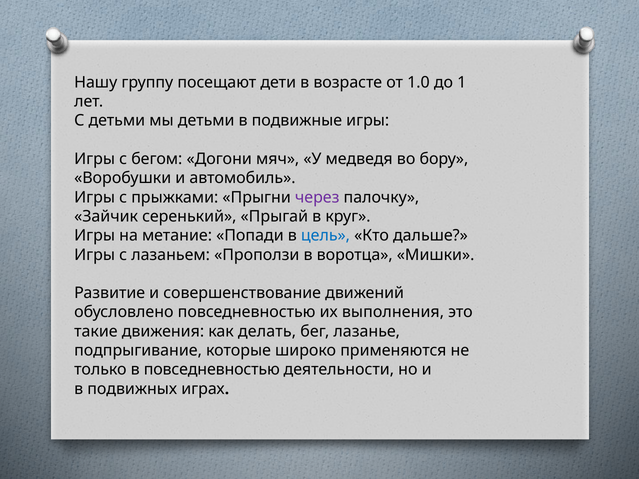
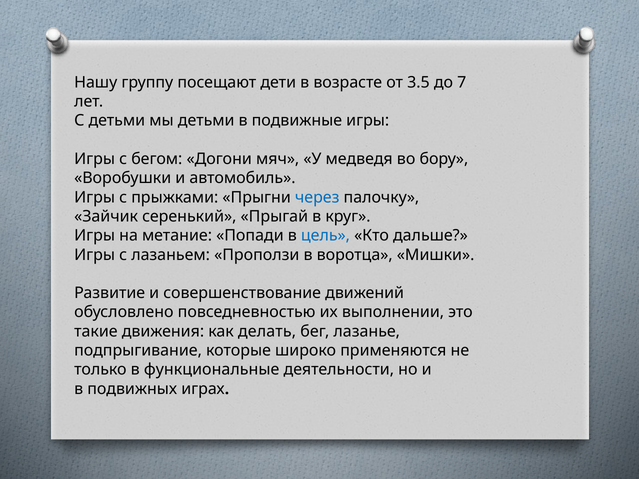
1.0: 1.0 -> 3.5
1: 1 -> 7
через colour: purple -> blue
выполнения: выполнения -> выполнении
в повседневностью: повседневностью -> функциональные
